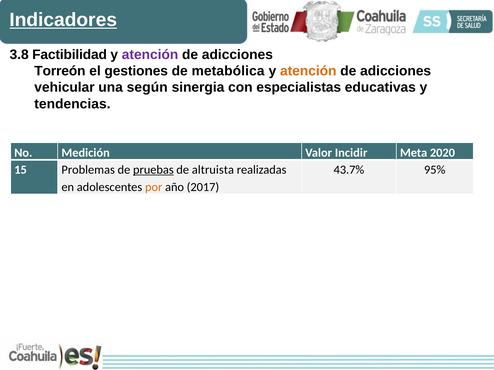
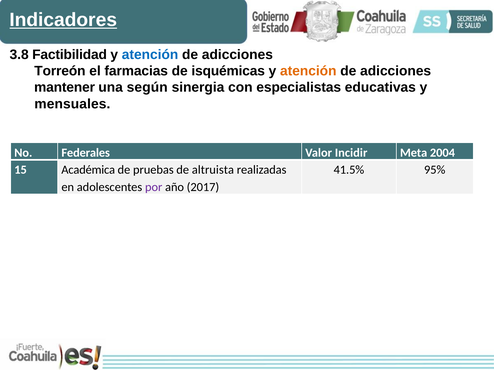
atención at (150, 55) colour: purple -> blue
gestiones: gestiones -> farmacias
metabólica: metabólica -> isquémicas
vehicular: vehicular -> mantener
tendencias: tendencias -> mensuales
Medición: Medición -> Federales
2020: 2020 -> 2004
Problemas: Problemas -> Académica
pruebas underline: present -> none
43.7%: 43.7% -> 41.5%
por colour: orange -> purple
